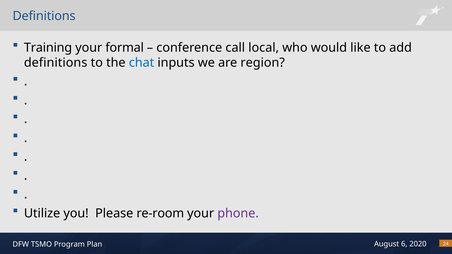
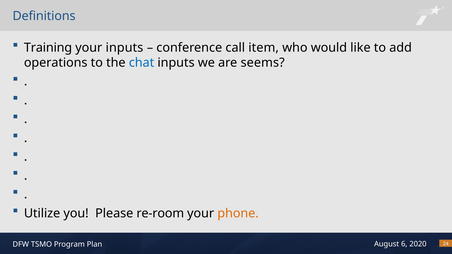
your formal: formal -> inputs
local: local -> item
definitions at (56, 63): definitions -> operations
region: region -> seems
phone colour: purple -> orange
